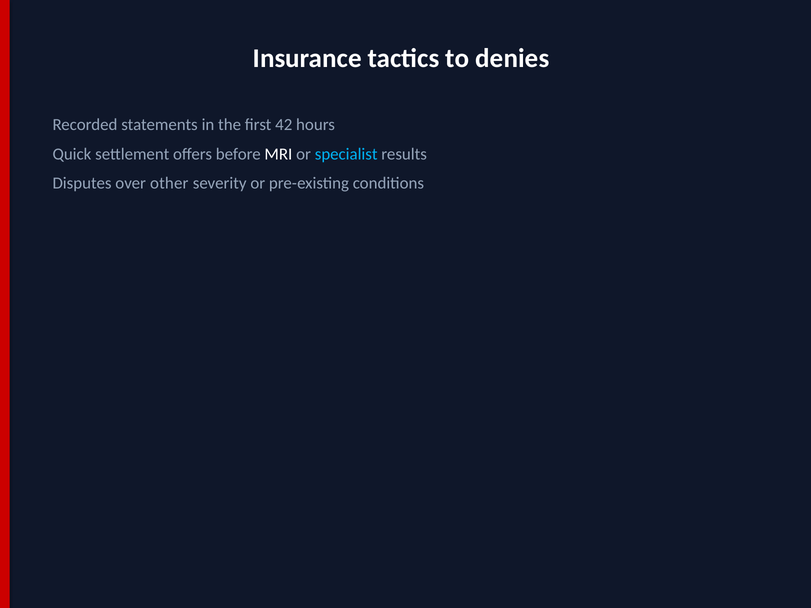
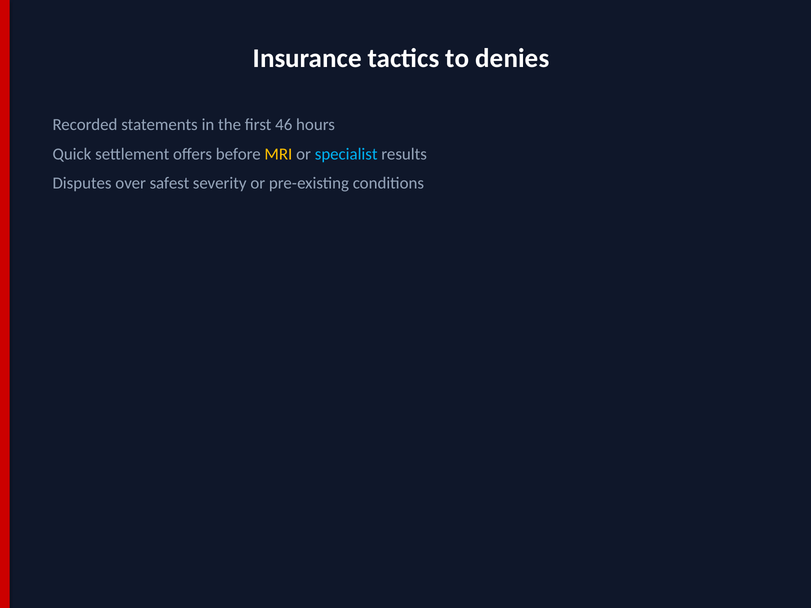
42: 42 -> 46
MRI colour: white -> yellow
other: other -> safest
